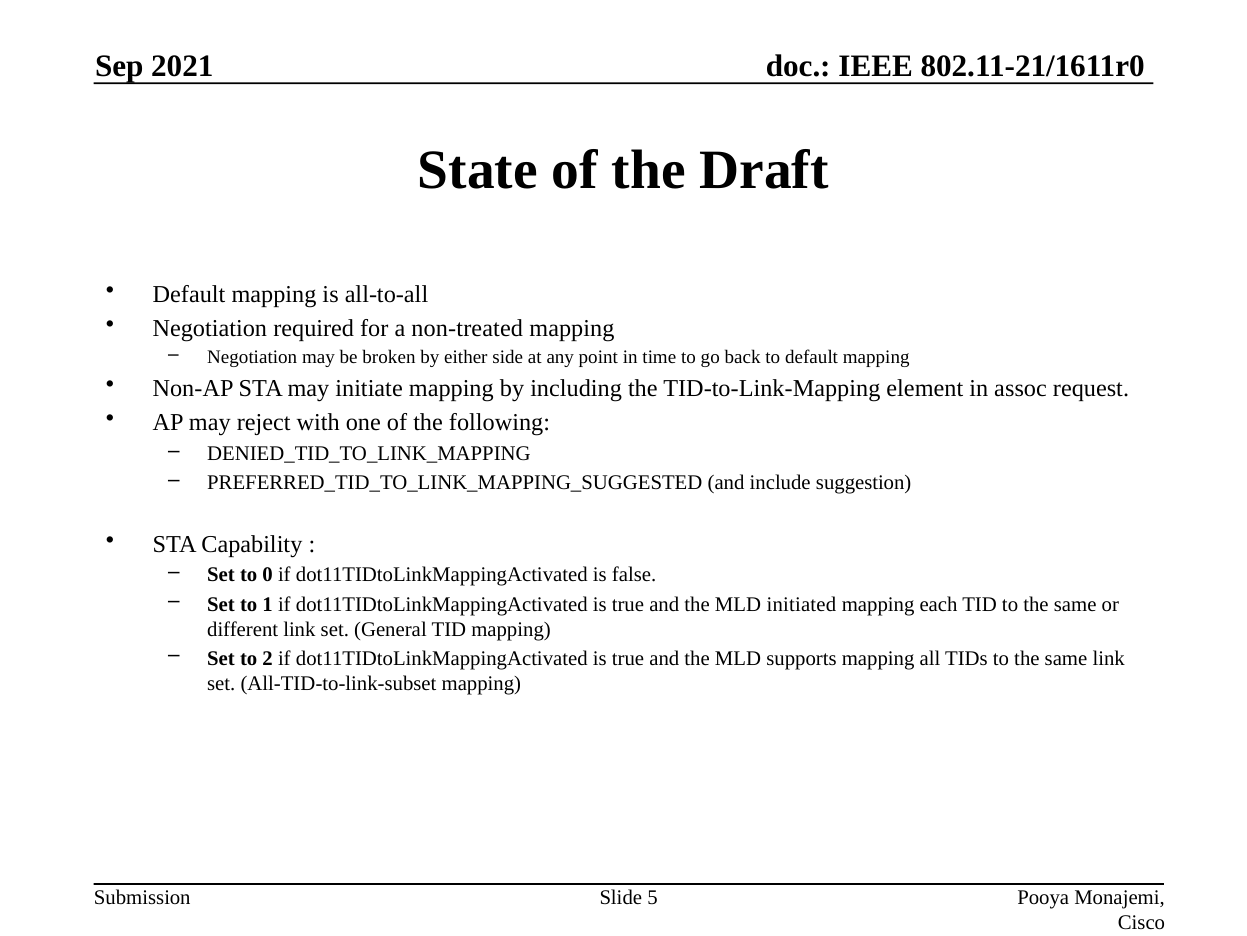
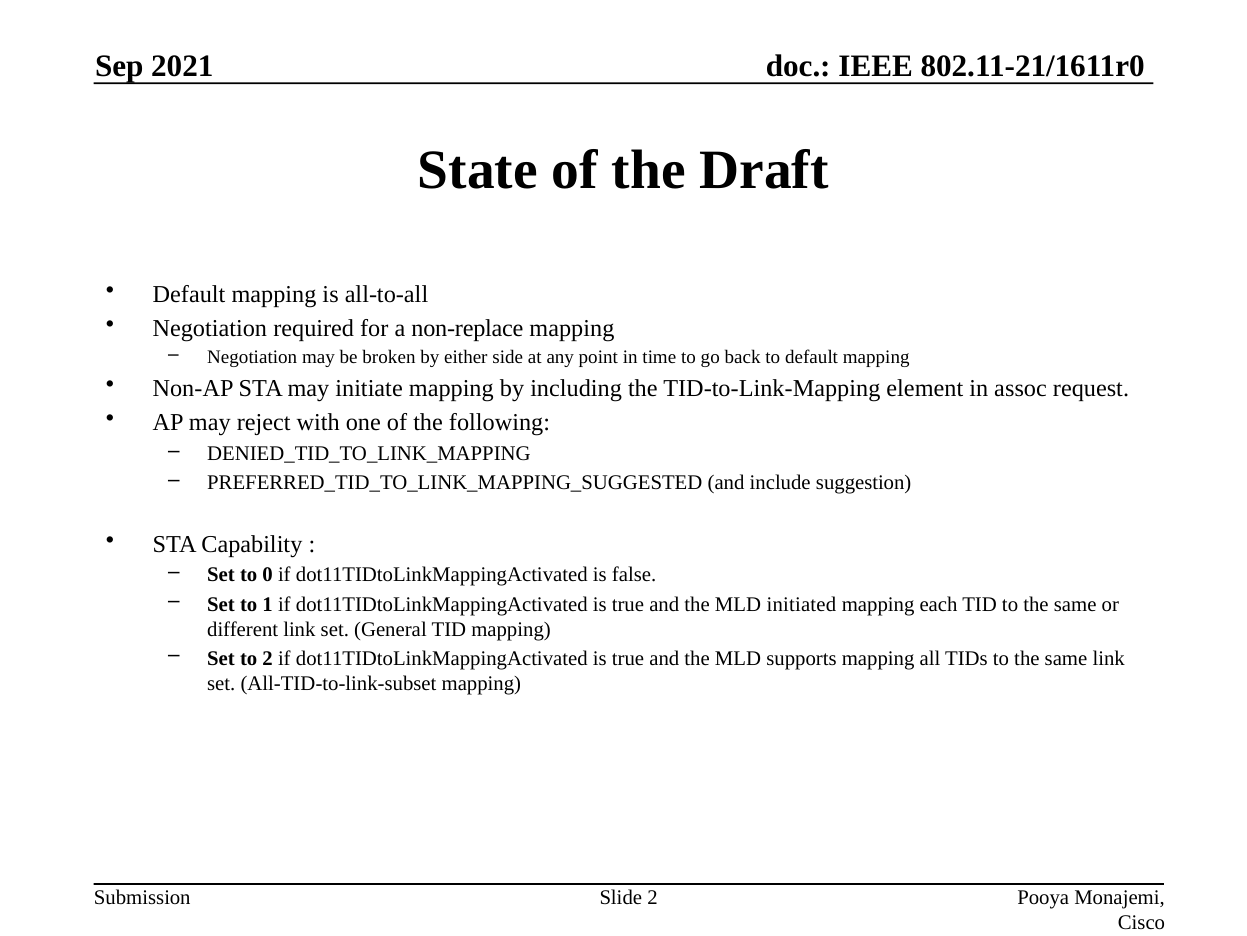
non-treated: non-treated -> non-replace
Slide 5: 5 -> 2
